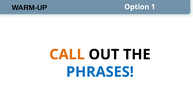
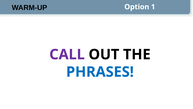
CALL colour: orange -> purple
